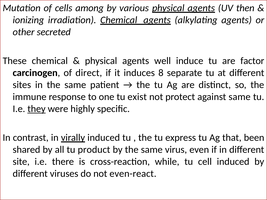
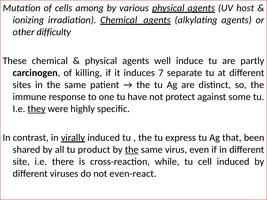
then: then -> host
secreted: secreted -> difficulty
factor: factor -> partly
direct: direct -> killing
8: 8 -> 7
exist: exist -> have
against same: same -> some
the at (132, 150) underline: none -> present
